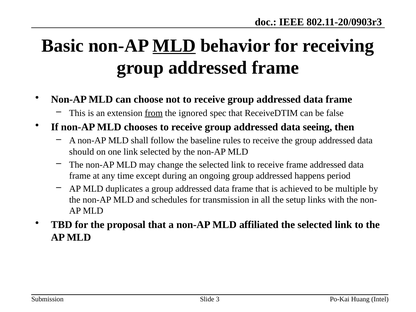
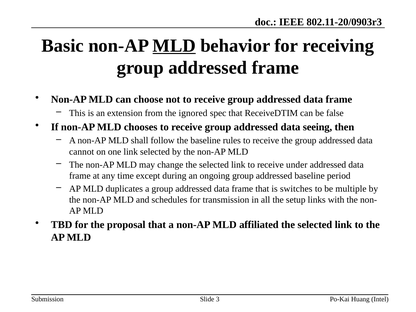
from underline: present -> none
should: should -> cannot
receive frame: frame -> under
addressed happens: happens -> baseline
achieved: achieved -> switches
